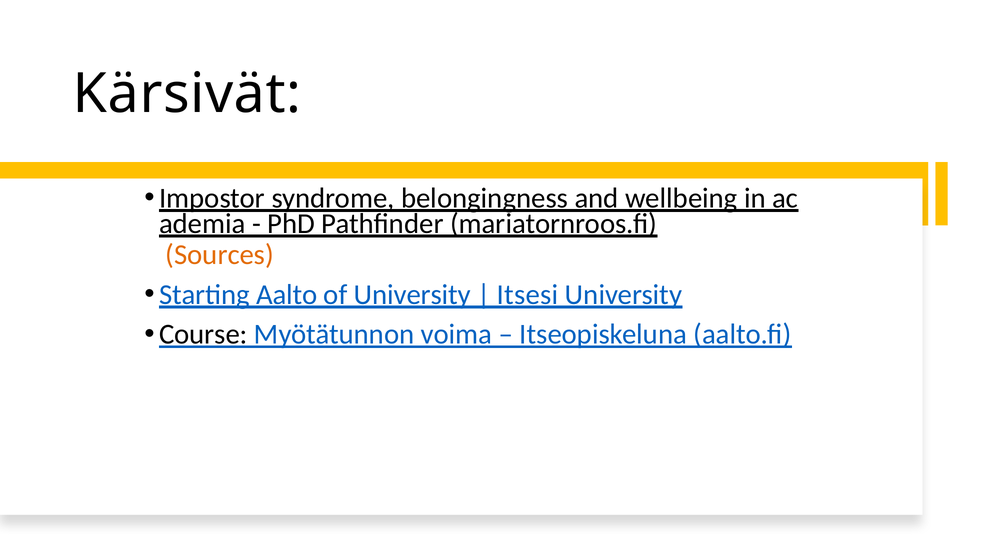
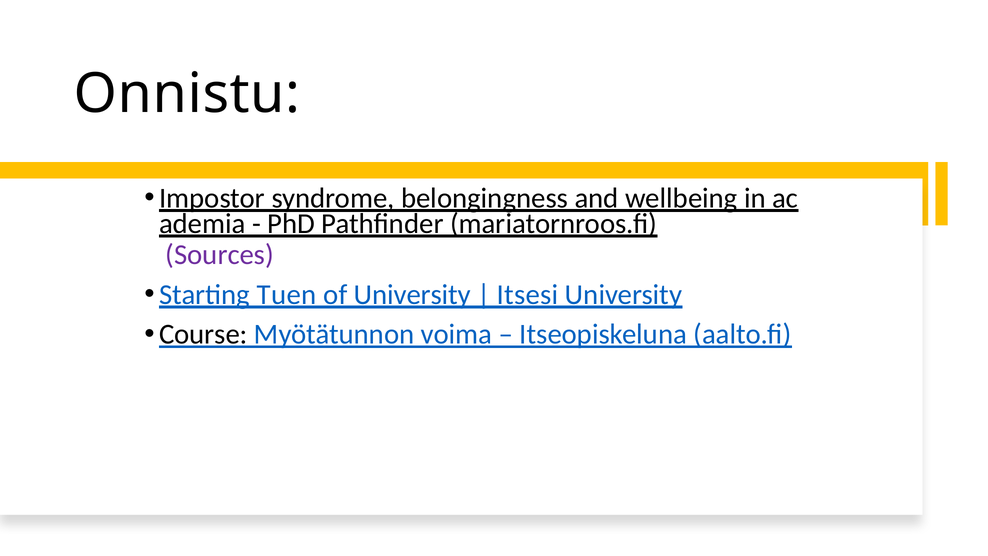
Kärsivät: Kärsivät -> Onnistu
Sources colour: orange -> purple
Aalto: Aalto -> Tuen
